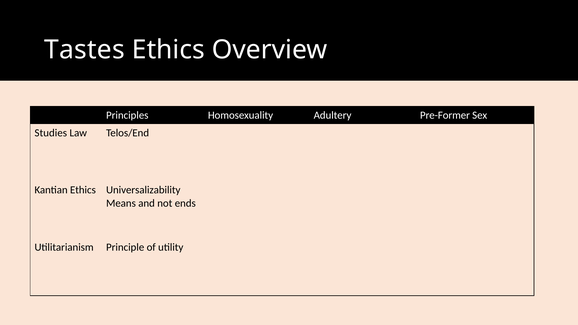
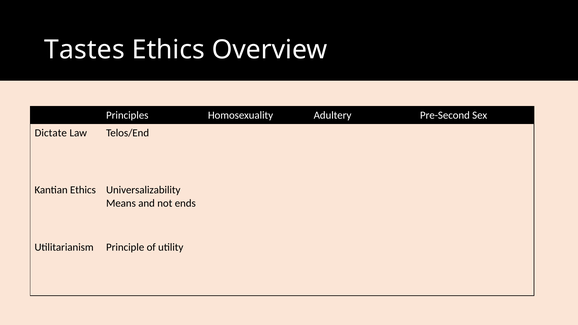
Pre-Former: Pre-Former -> Pre-Second
Studies: Studies -> Dictate
